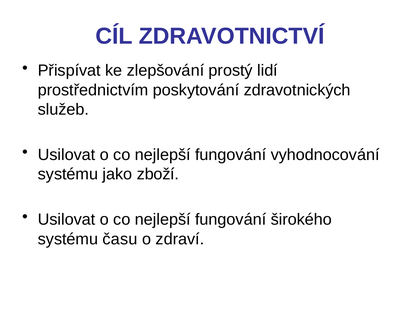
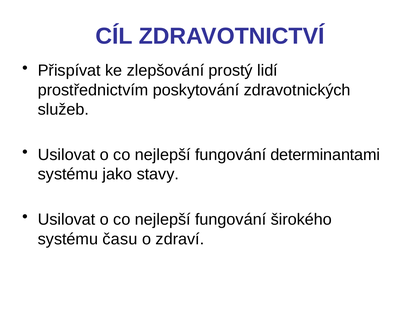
vyhodnocování: vyhodnocování -> determinantami
zboží: zboží -> stavy
